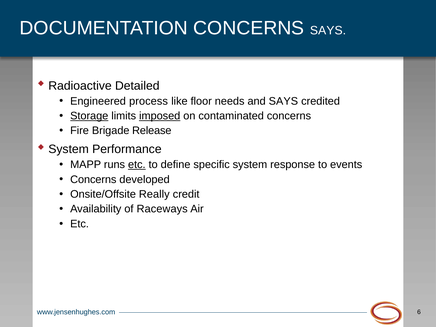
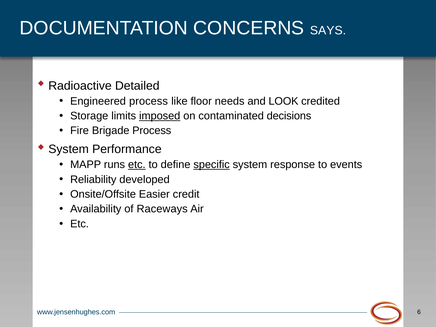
and SAYS: SAYS -> LOOK
Storage underline: present -> none
contaminated concerns: concerns -> decisions
Brigade Release: Release -> Process
specific underline: none -> present
Concerns at (93, 179): Concerns -> Reliability
Really: Really -> Easier
